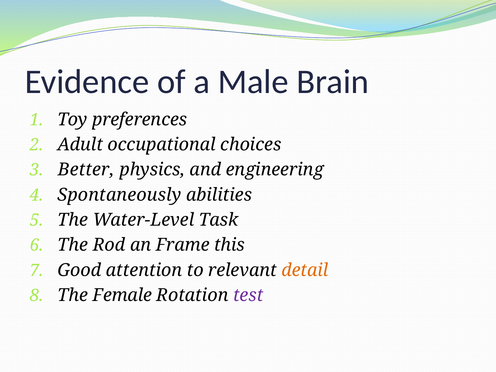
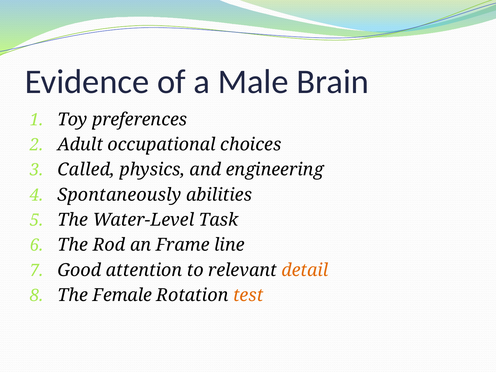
Better: Better -> Called
this: this -> line
test colour: purple -> orange
